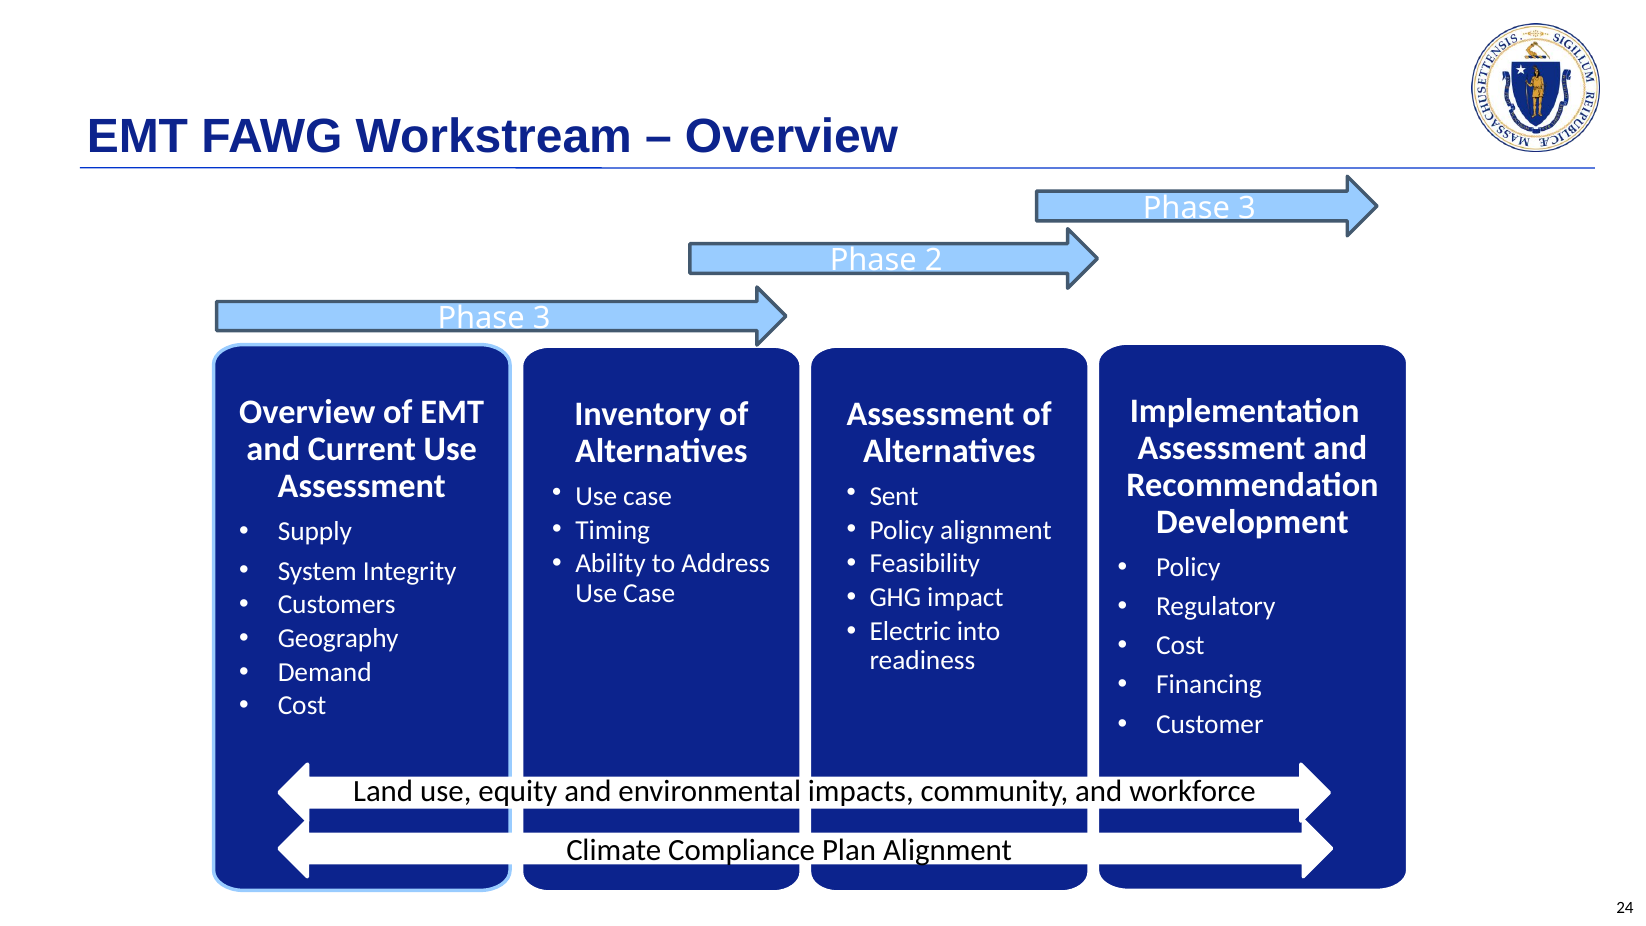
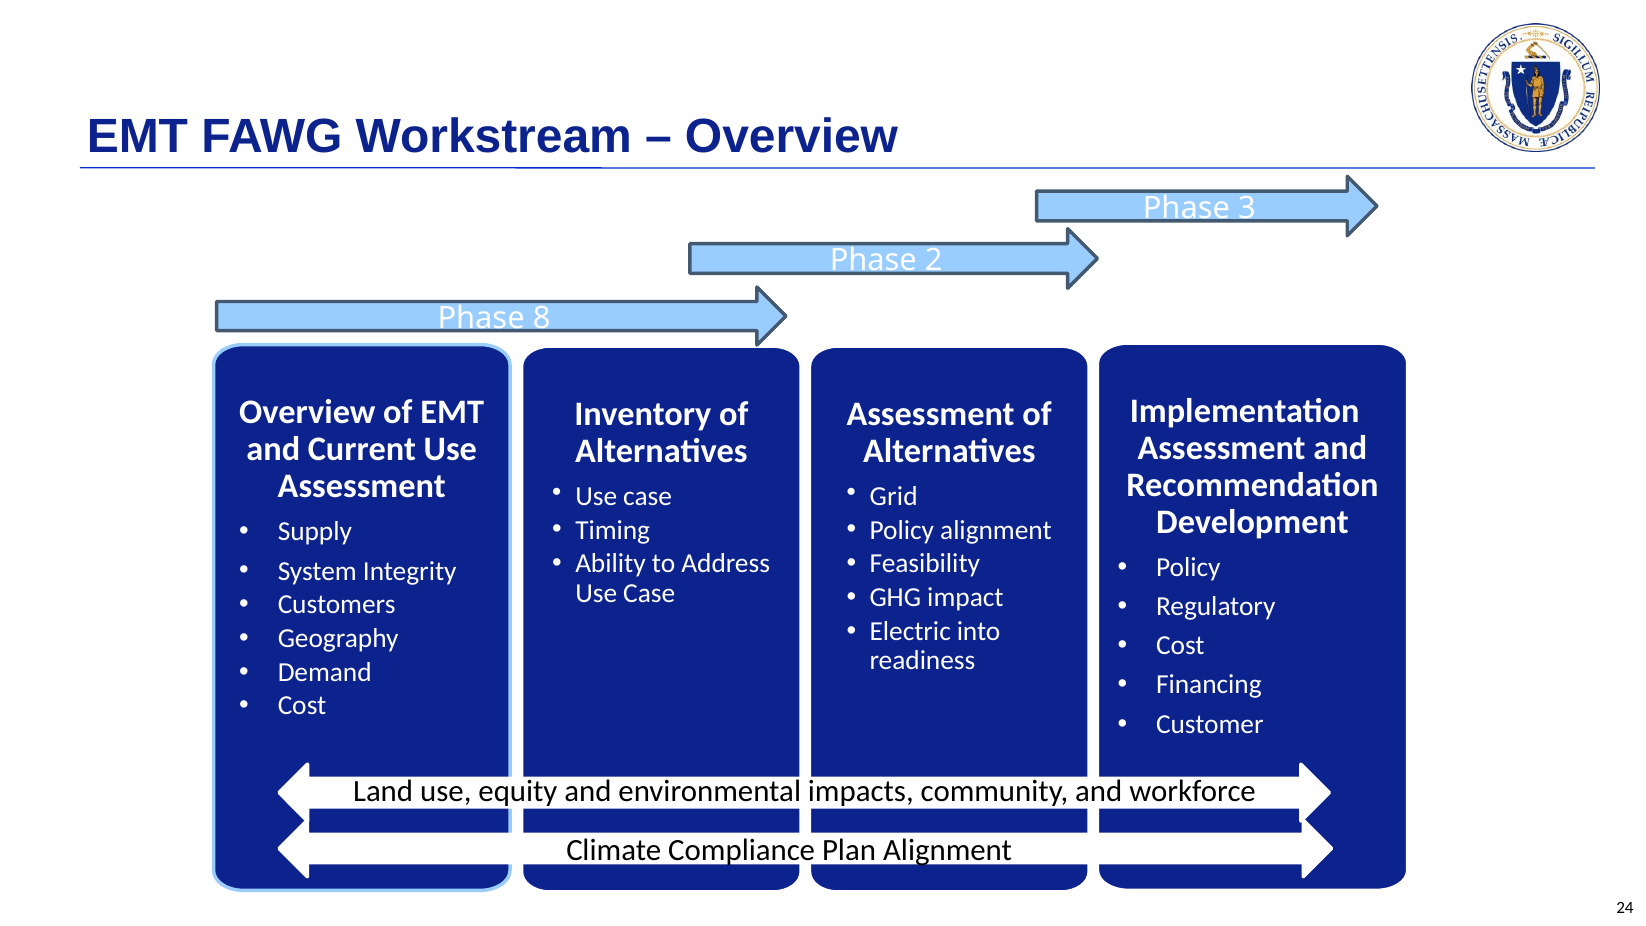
3 at (542, 318): 3 -> 8
Sent: Sent -> Grid
